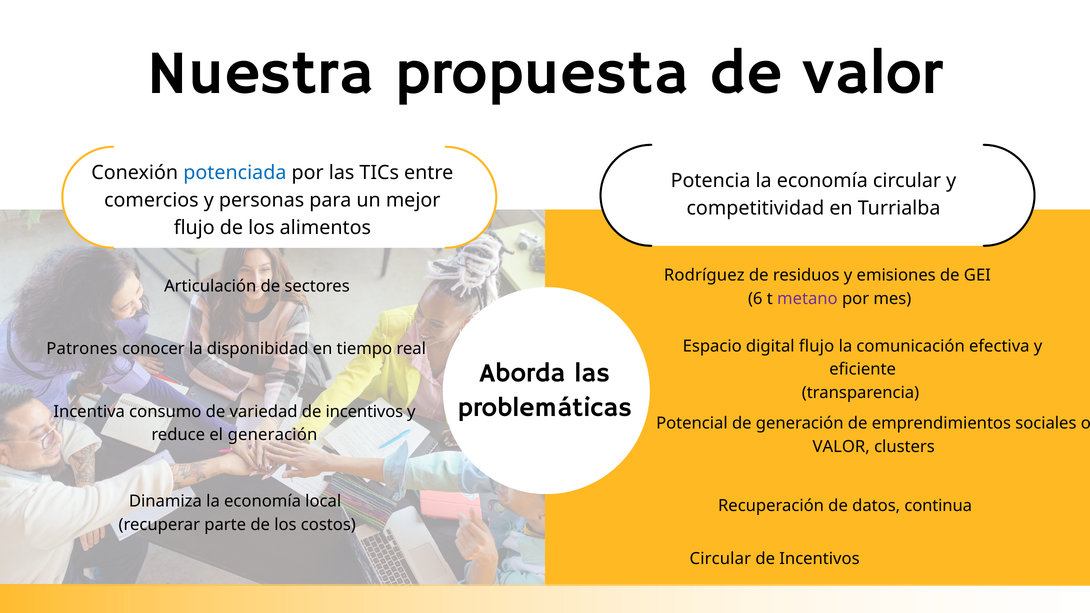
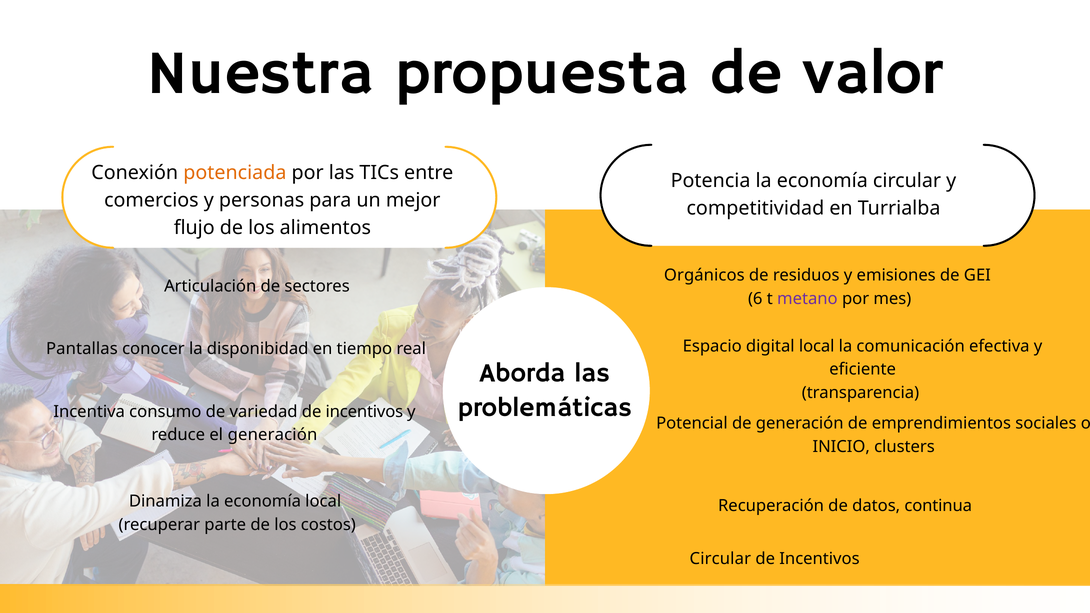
potenciada colour: blue -> orange
Rodríguez: Rodríguez -> Orgánicos
digital flujo: flujo -> local
Patrones: Patrones -> Pantallas
VALOR at (841, 447): VALOR -> INICIO
